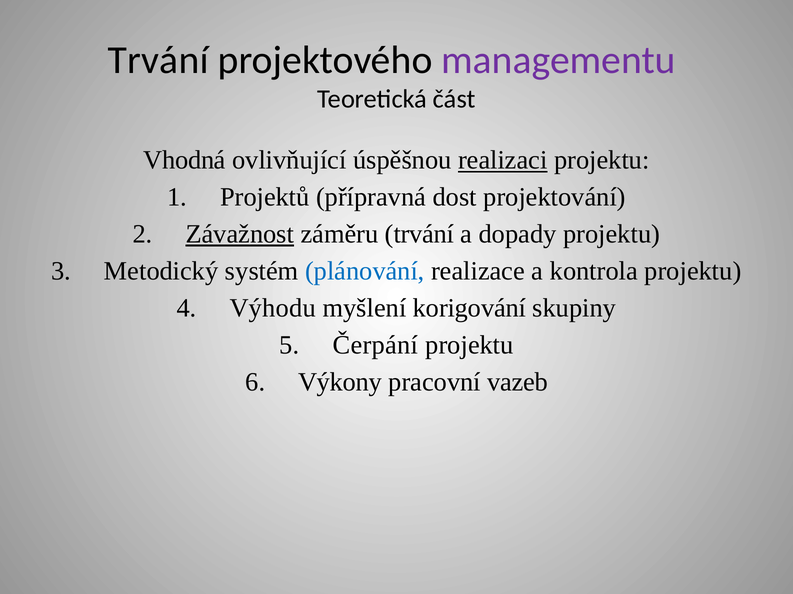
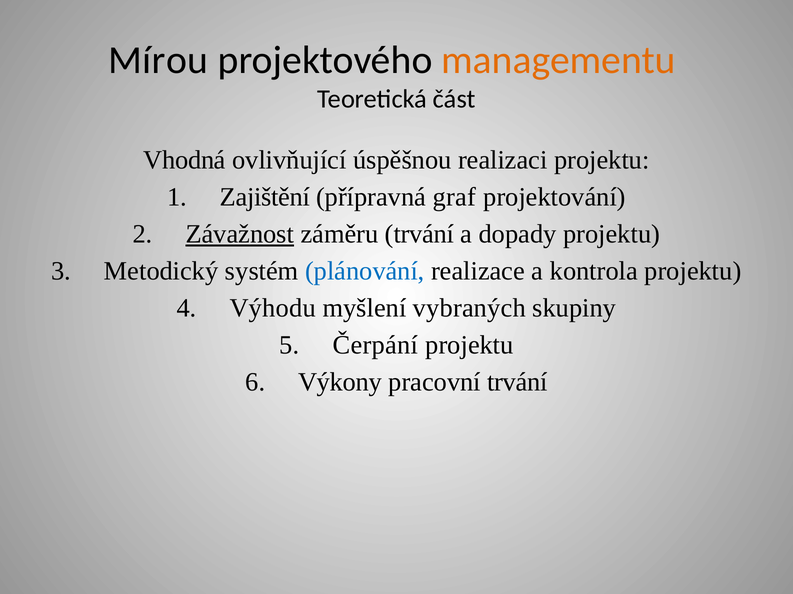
Trvání at (158, 60): Trvání -> Mírou
managementu colour: purple -> orange
realizaci underline: present -> none
Projektů: Projektů -> Zajištění
dost: dost -> graf
korigování: korigování -> vybraných
pracovní vazeb: vazeb -> trvání
